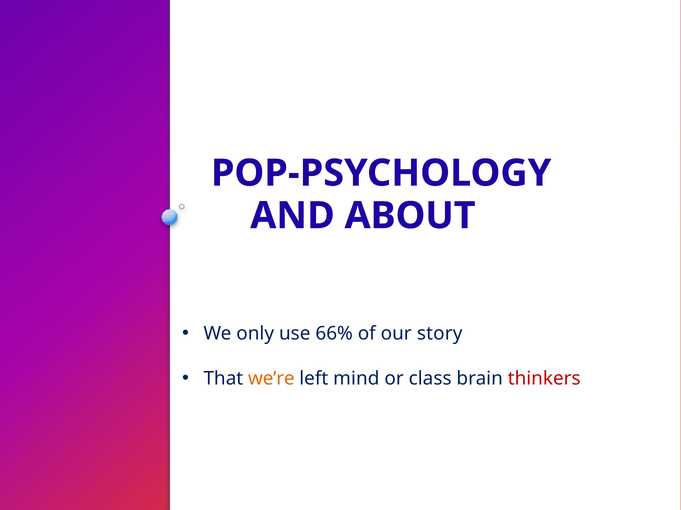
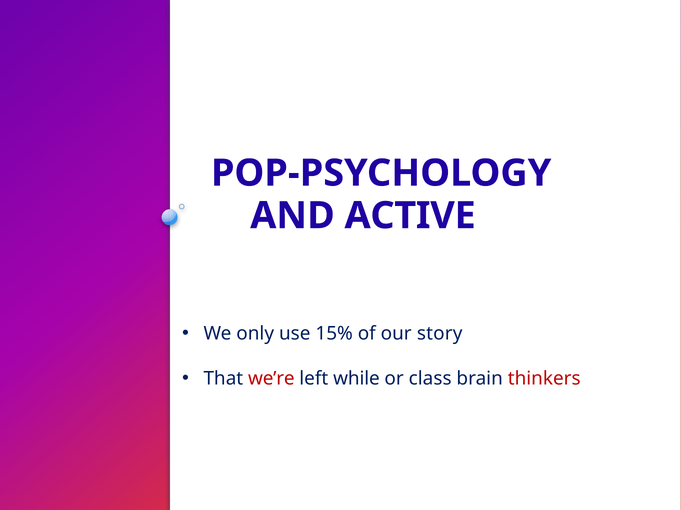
ABOUT: ABOUT -> ACTIVE
66%: 66% -> 15%
we’re colour: orange -> red
mind: mind -> while
